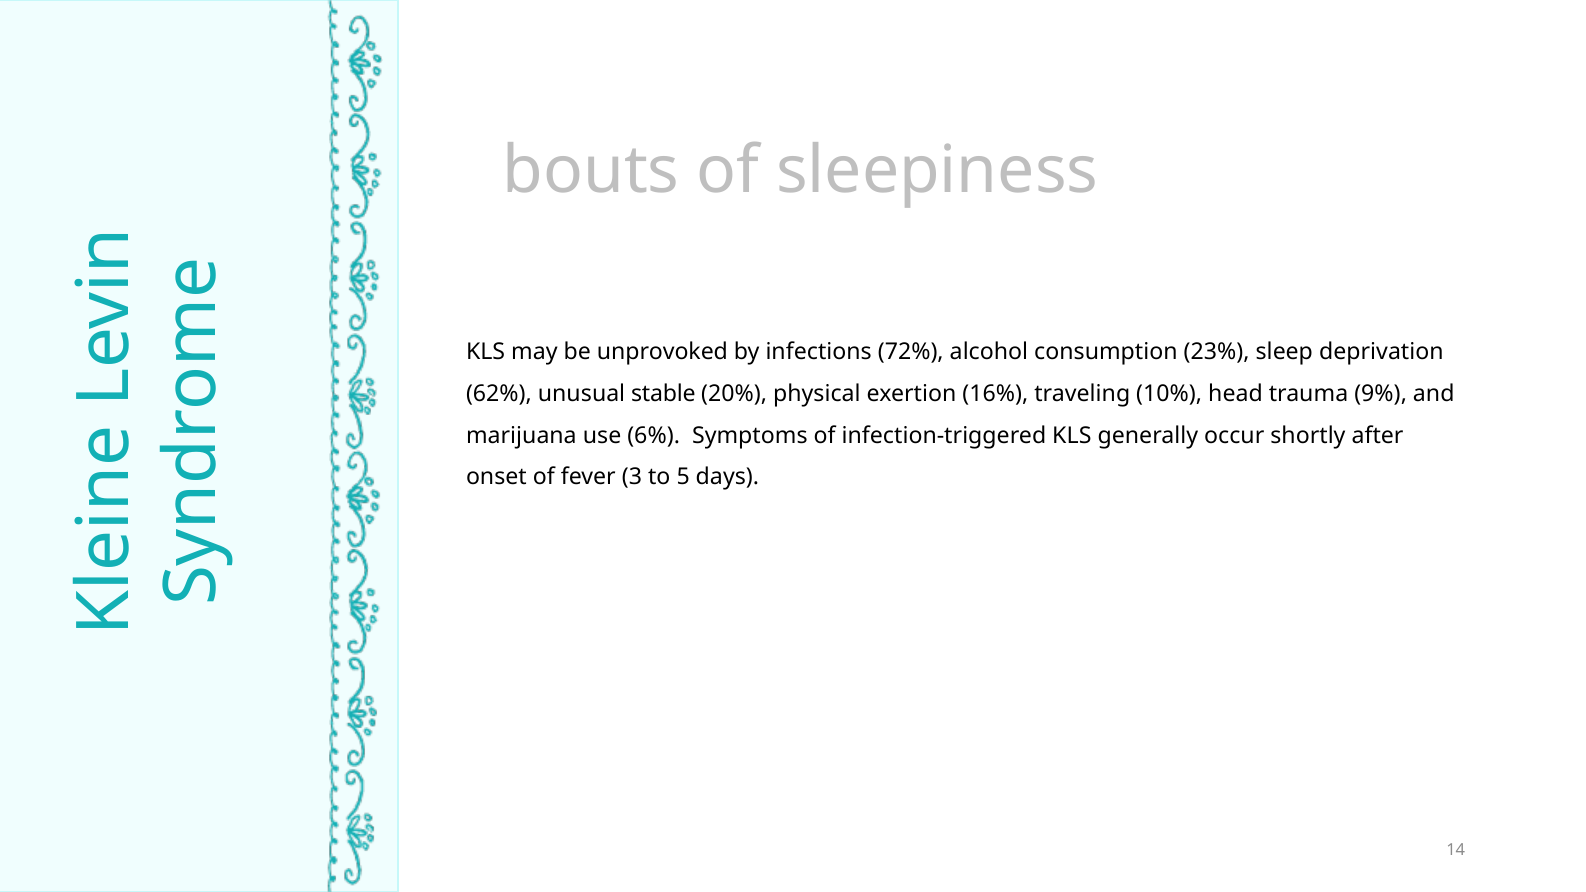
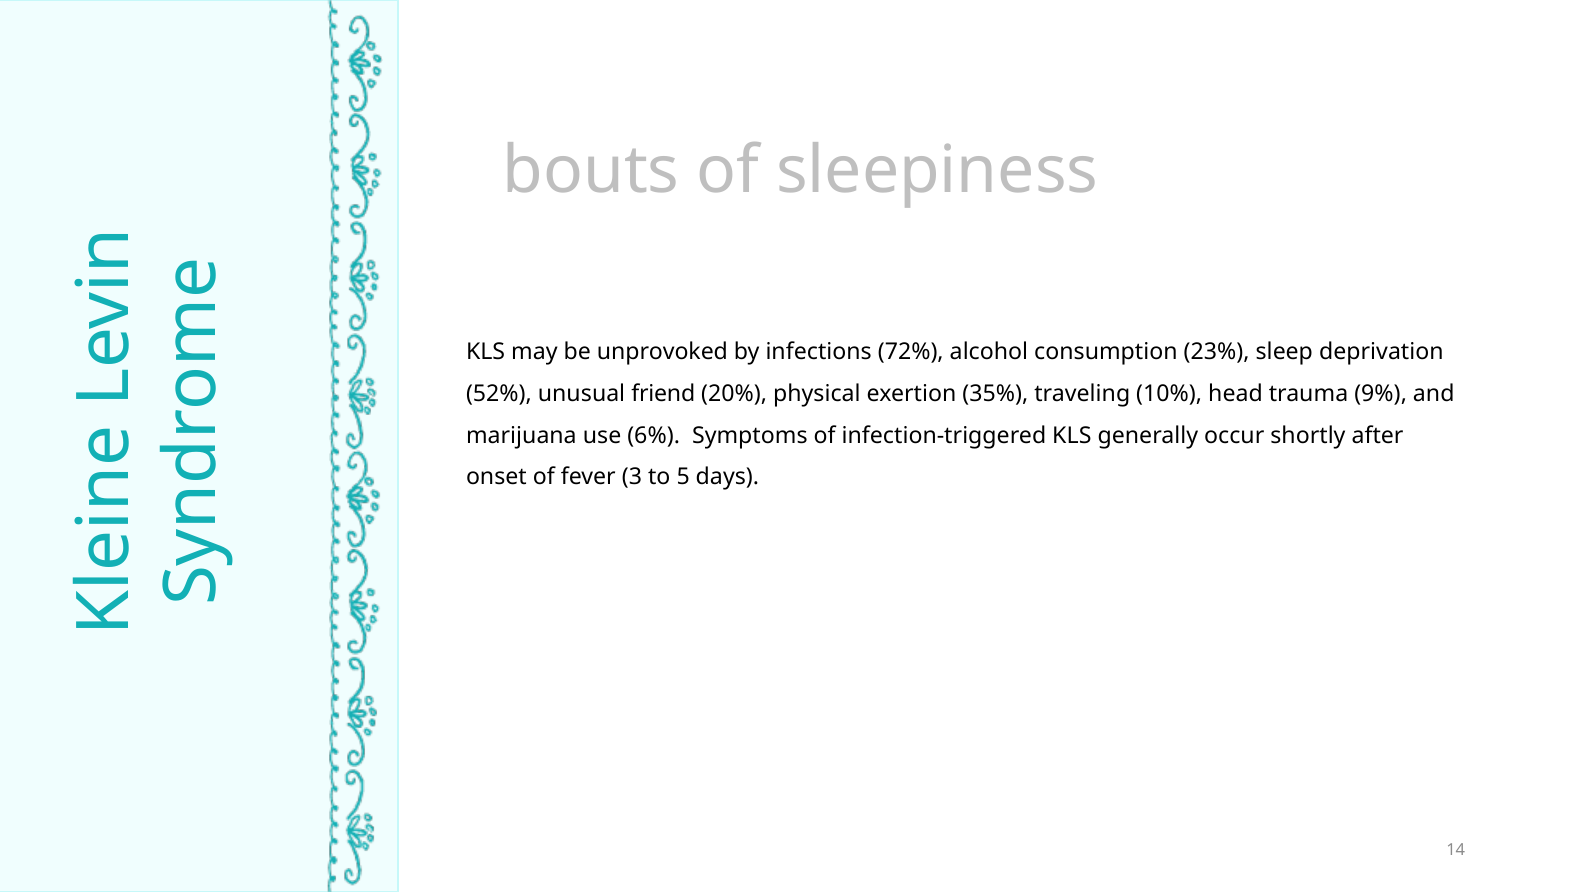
62%: 62% -> 52%
stable: stable -> friend
16%: 16% -> 35%
